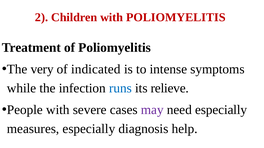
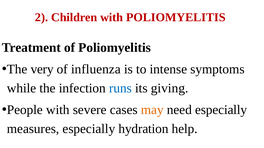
indicated: indicated -> influenza
relieve: relieve -> giving
may colour: purple -> orange
diagnosis: diagnosis -> hydration
